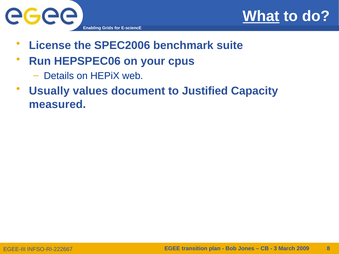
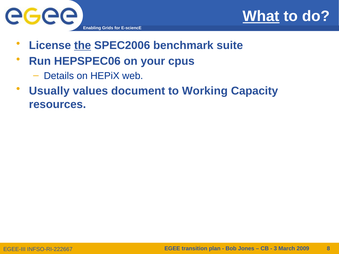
the underline: none -> present
Justified: Justified -> Working
measured: measured -> resources
